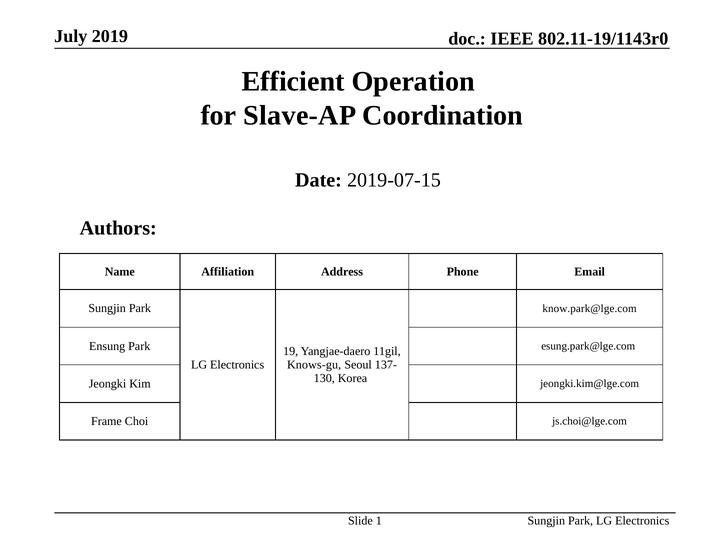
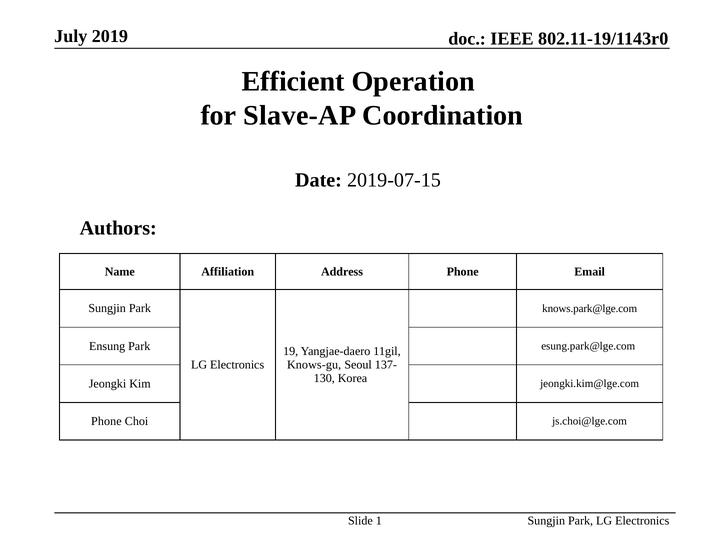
know.park@lge.com: know.park@lge.com -> knows.park@lge.com
Frame at (106, 421): Frame -> Phone
